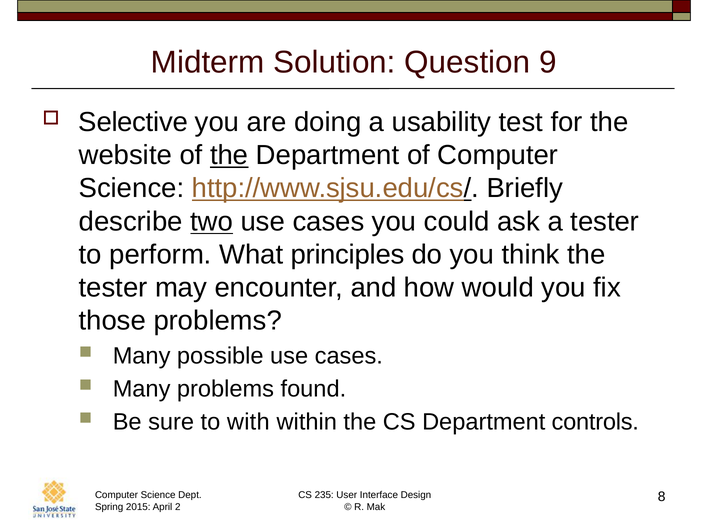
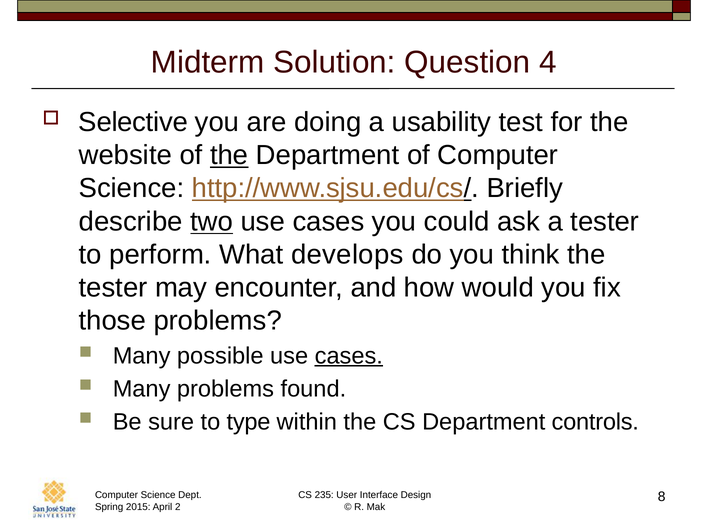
9: 9 -> 4
principles: principles -> develops
cases at (349, 356) underline: none -> present
with: with -> type
